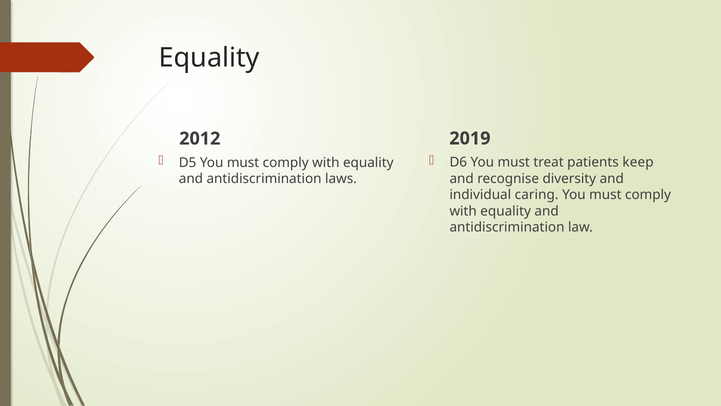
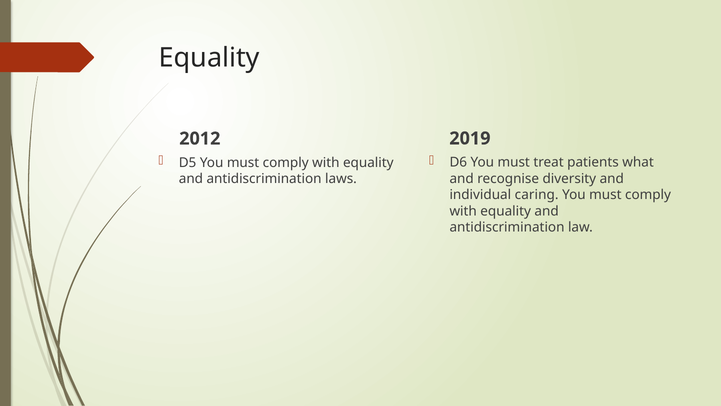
keep: keep -> what
